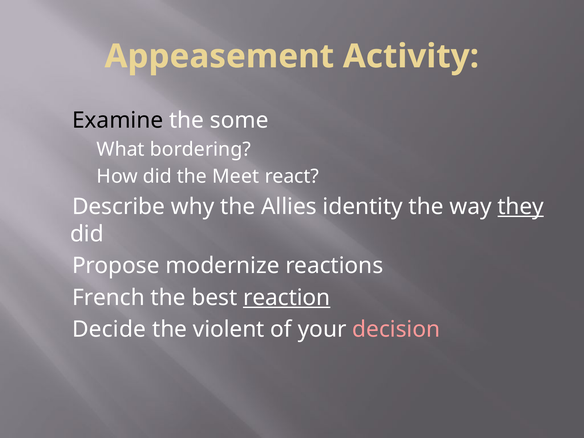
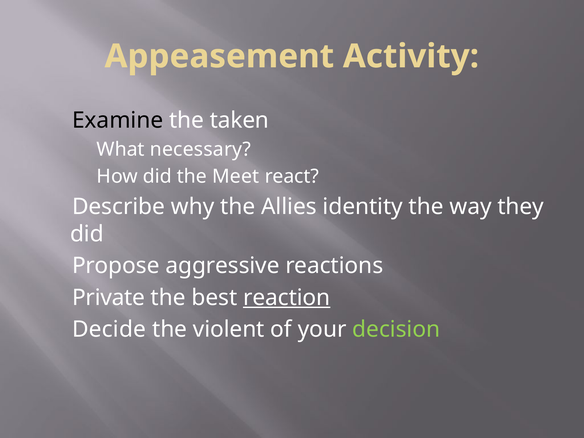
some: some -> taken
bordering: bordering -> necessary
they underline: present -> none
modernize: modernize -> aggressive
French: French -> Private
decision colour: pink -> light green
